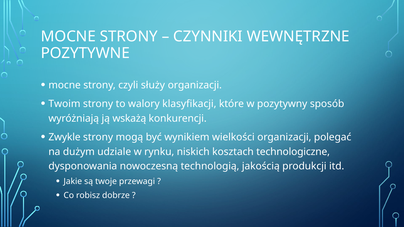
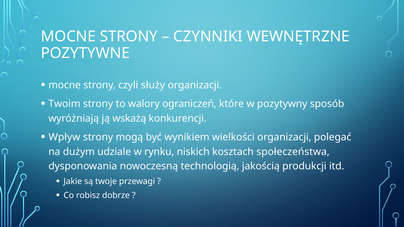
klasyfikacji: klasyfikacji -> ograniczeń
Zwykle: Zwykle -> Wpływ
technologiczne: technologiczne -> społeczeństwa
